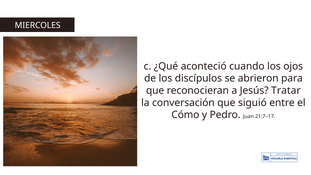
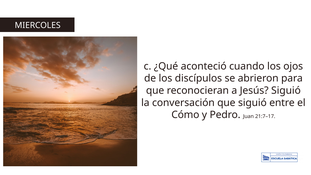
Jesús Tratar: Tratar -> Siguió
